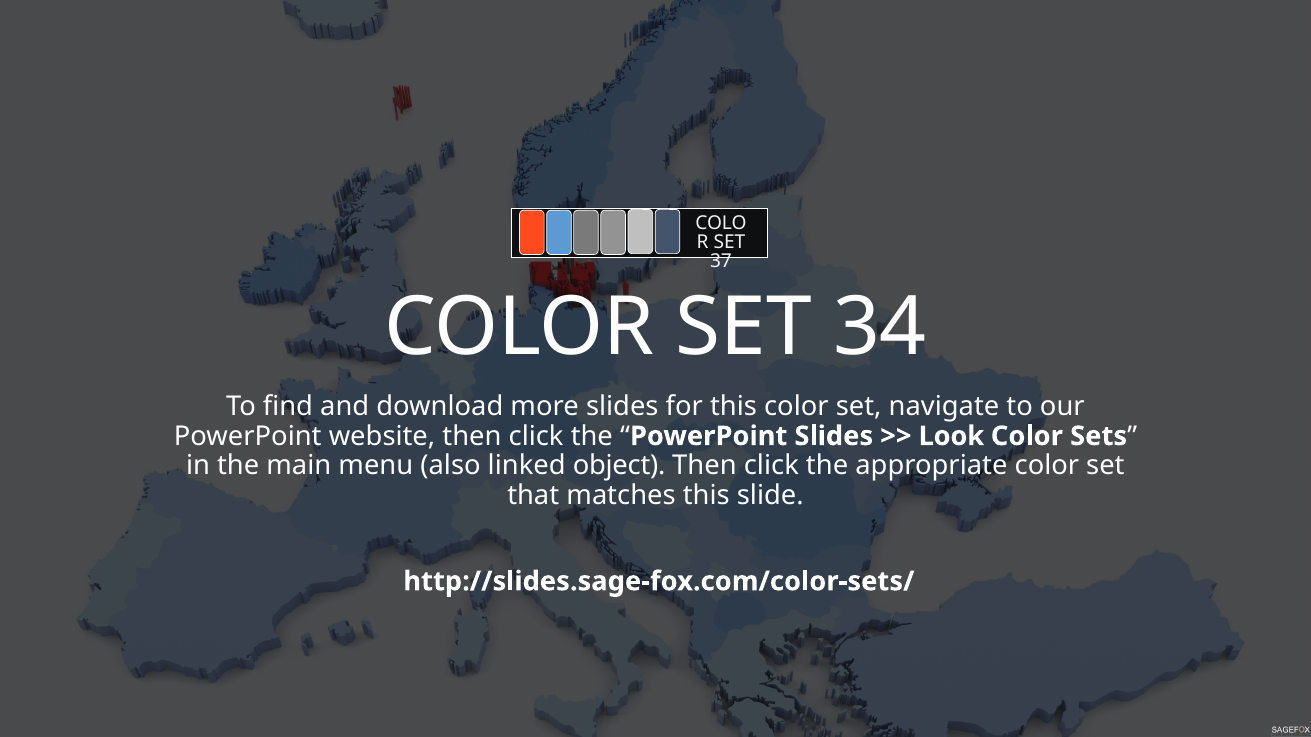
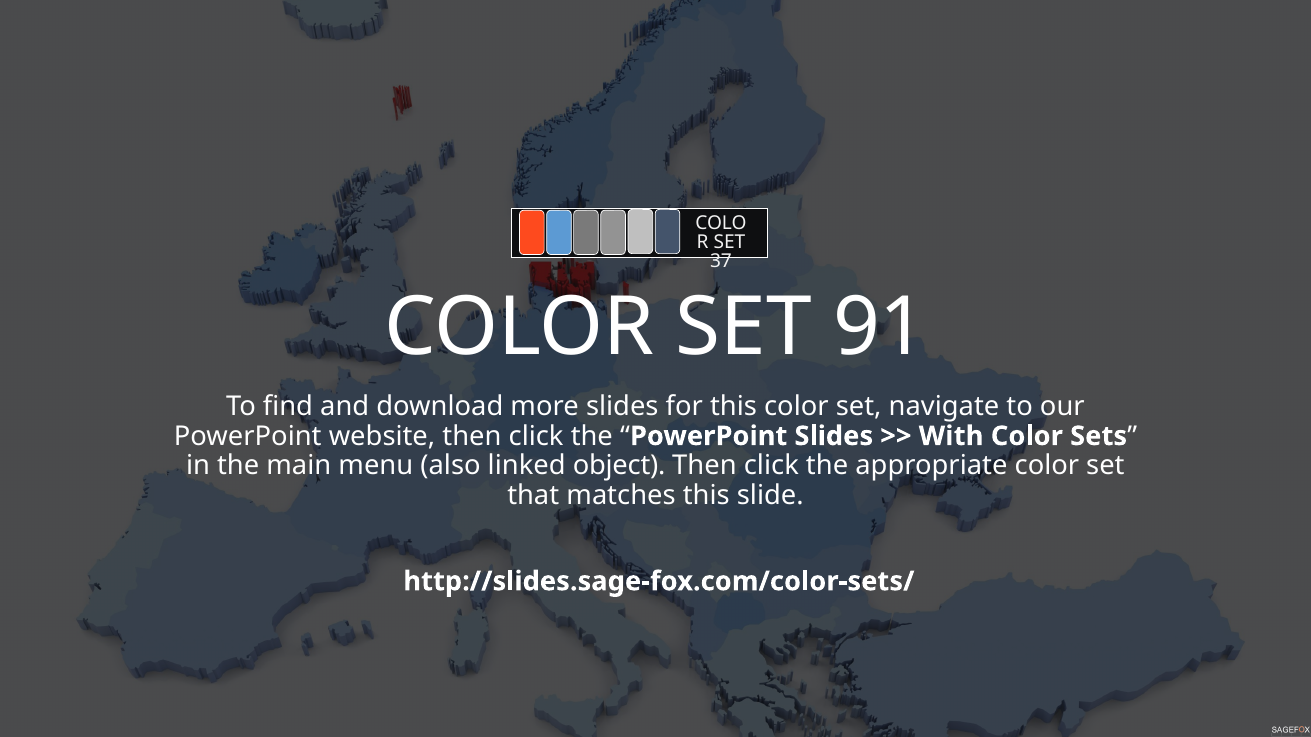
34: 34 -> 91
Look: Look -> With
